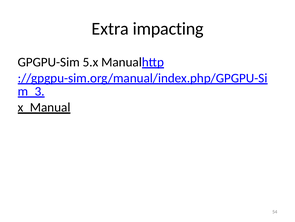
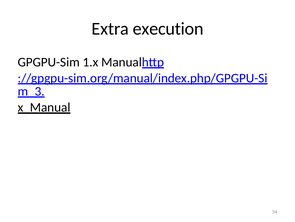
impacting: impacting -> execution
5.x: 5.x -> 1.x
